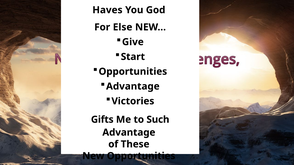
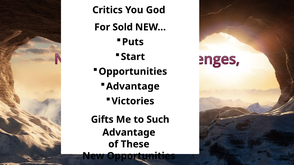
Haves: Haves -> Critics
Else: Else -> Sold
Give: Give -> Puts
